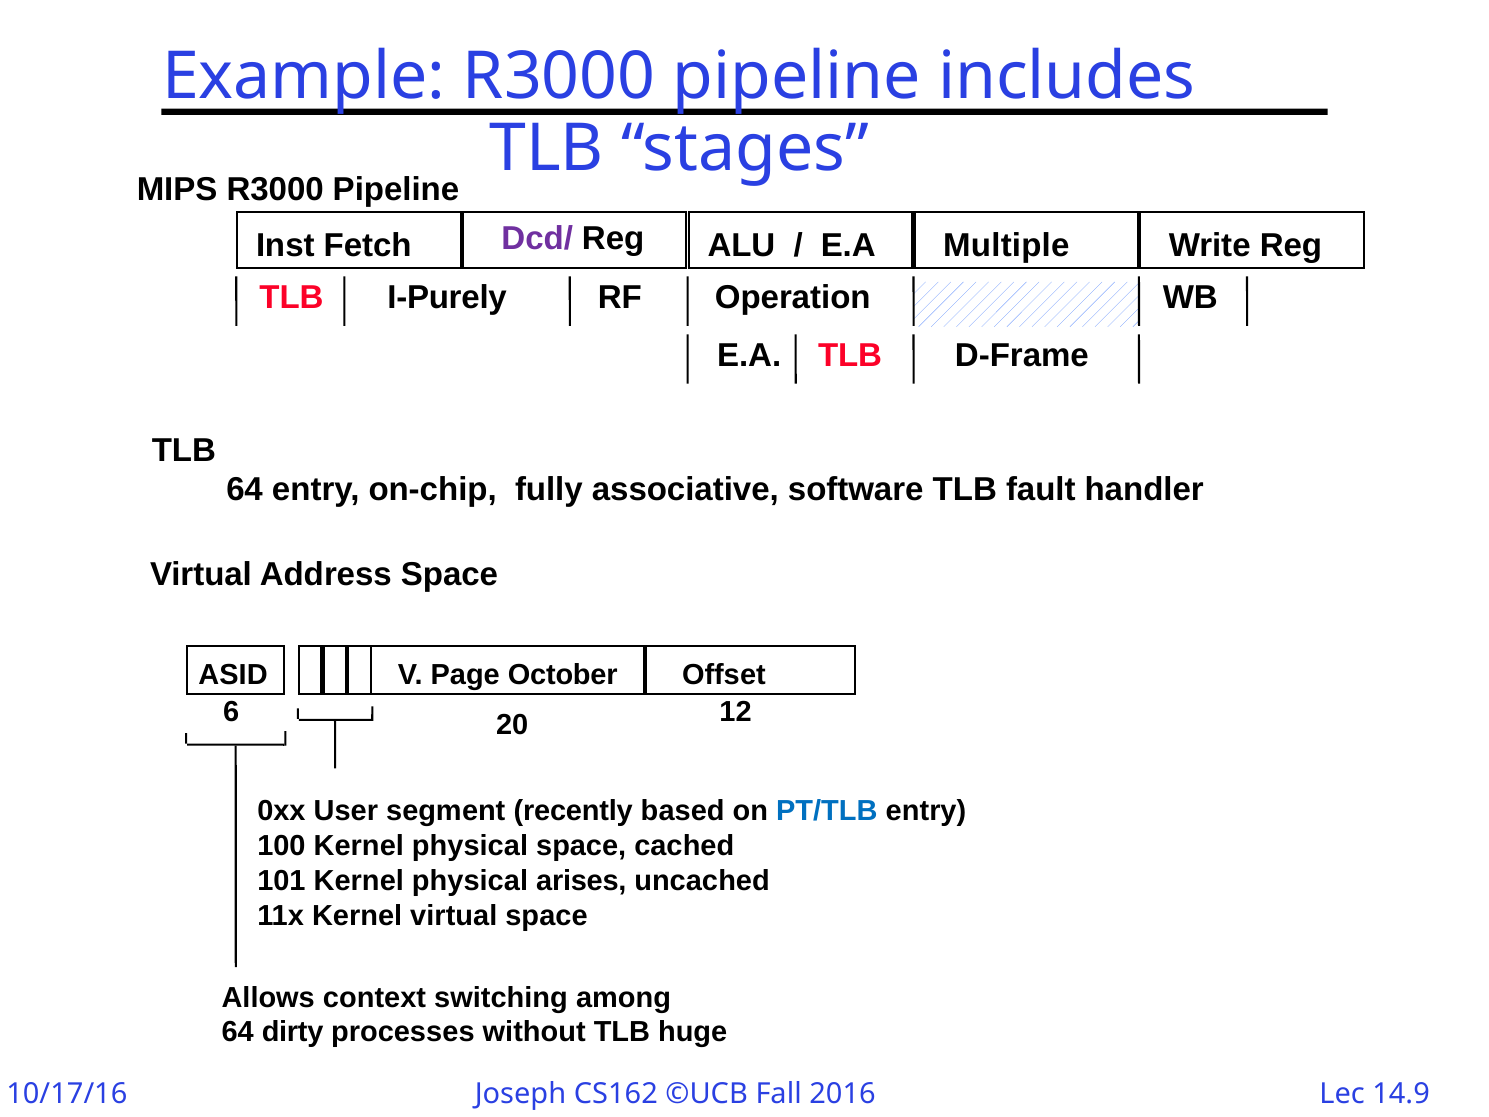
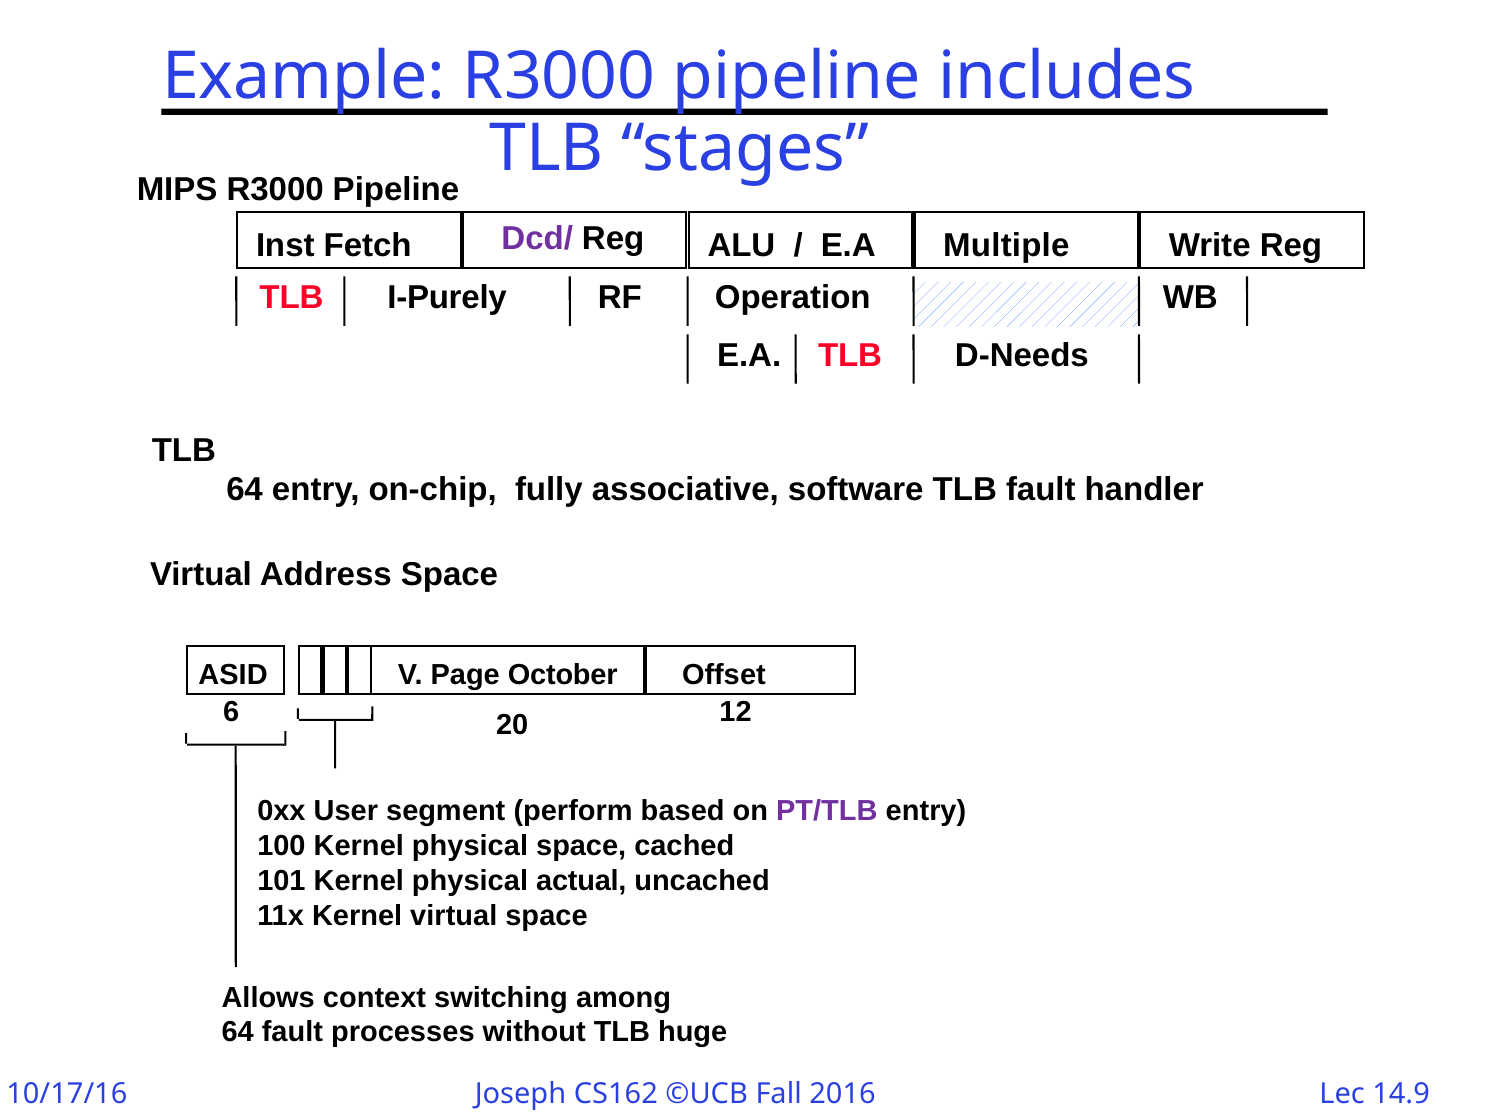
D-Frame: D-Frame -> D-Needs
recently: recently -> perform
PT/TLB colour: blue -> purple
arises: arises -> actual
64 dirty: dirty -> fault
